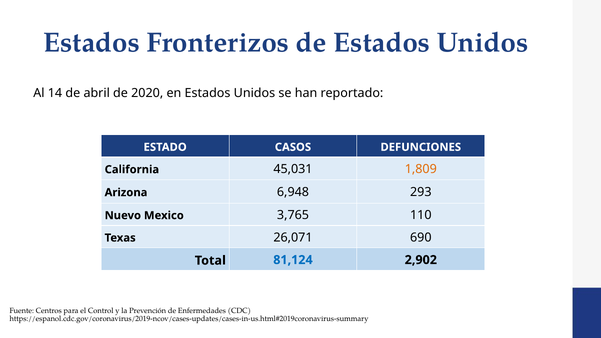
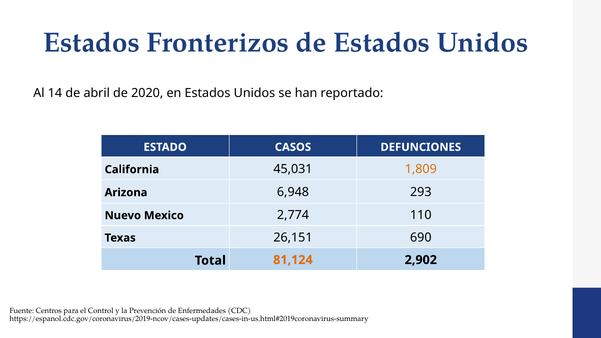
3,765: 3,765 -> 2,774
26,071: 26,071 -> 26,151
81,124 colour: blue -> orange
